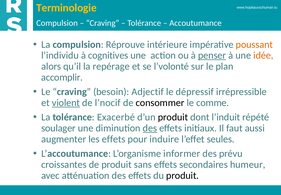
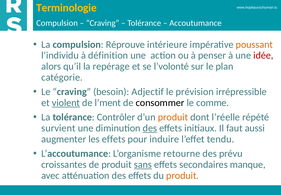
cognitives: cognitives -> définition
penser underline: present -> none
idée colour: orange -> red
accomplir: accomplir -> catégorie
dépressif: dépressif -> prévision
l’nocif: l’nocif -> l’ment
Exacerbé: Exacerbé -> Contrôler
produit at (173, 117) colour: black -> orange
l’induit: l’induit -> l’réelle
soulager: soulager -> survient
seules: seules -> tendu
informer: informer -> retourne
sans underline: none -> present
humeur: humeur -> manque
produit at (183, 175) colour: black -> orange
